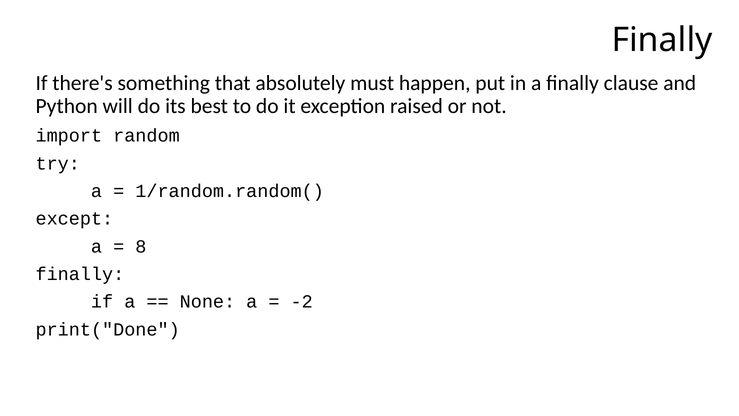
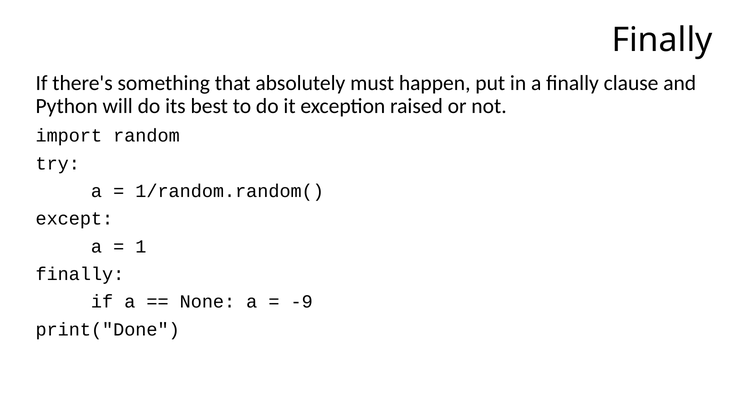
8: 8 -> 1
-2: -2 -> -9
